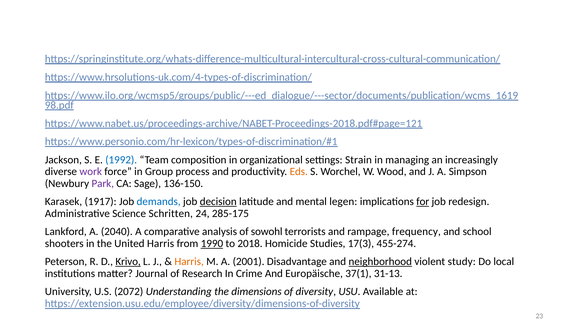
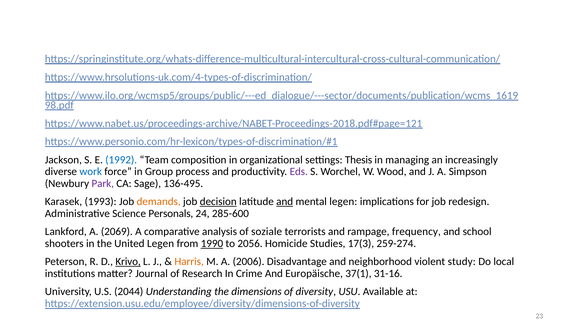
Strain: Strain -> Thesis
work colour: purple -> blue
Eds colour: orange -> purple
136-150: 136-150 -> 136-495
1917: 1917 -> 1993
demands colour: blue -> orange
and at (285, 201) underline: none -> present
for underline: present -> none
Schritten: Schritten -> Personals
285-175: 285-175 -> 285-600
2040: 2040 -> 2069
sowohl: sowohl -> soziale
United Harris: Harris -> Legen
2018: 2018 -> 2056
455-274: 455-274 -> 259-274
2001: 2001 -> 2006
neighborhood underline: present -> none
31-13: 31-13 -> 31-16
2072: 2072 -> 2044
